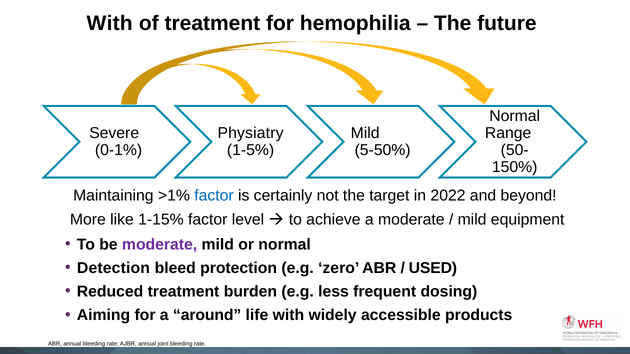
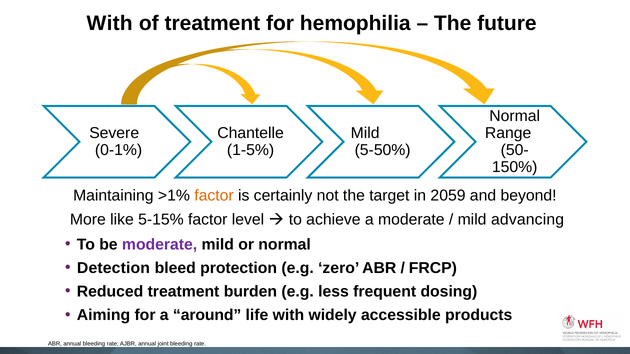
Physiatry: Physiatry -> Chantelle
factor at (214, 196) colour: blue -> orange
2022: 2022 -> 2059
1-15%: 1-15% -> 5-15%
equipment: equipment -> advancing
USED: USED -> FRCP
